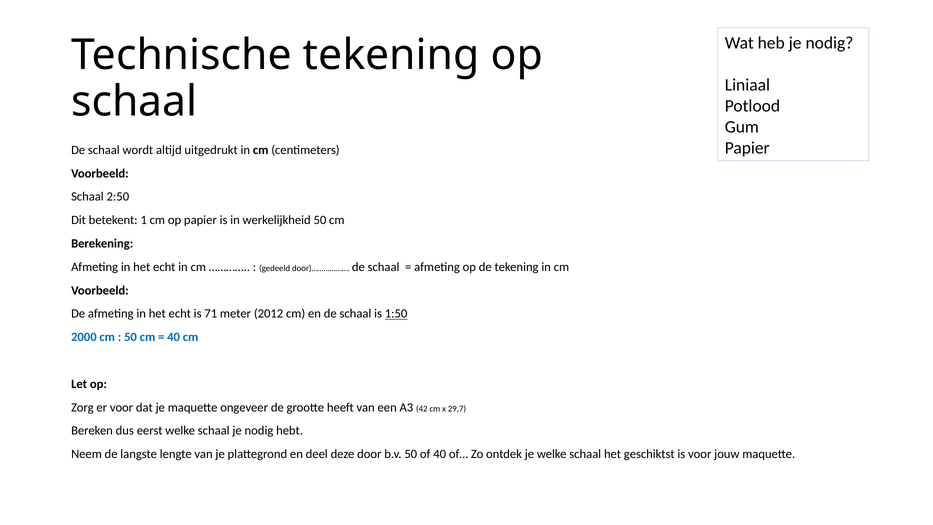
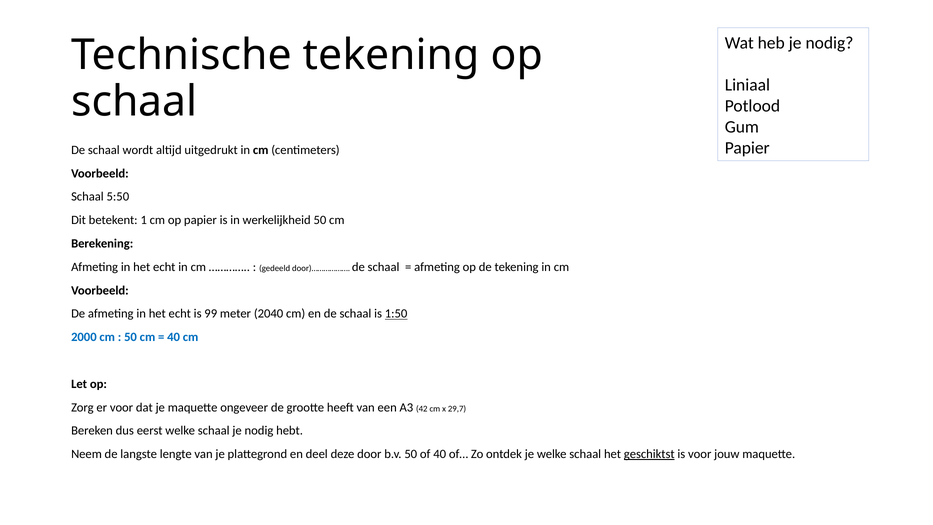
2:50: 2:50 -> 5:50
71: 71 -> 99
2012: 2012 -> 2040
geschiktst underline: none -> present
